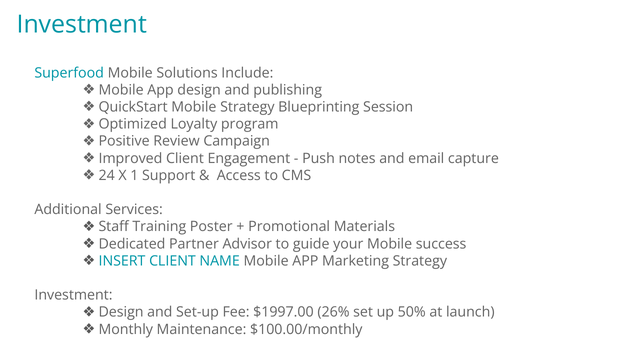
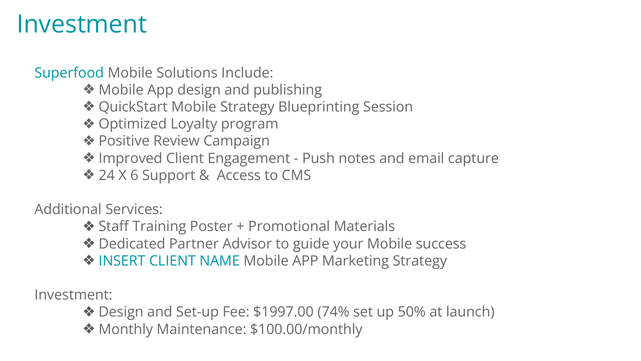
1: 1 -> 6
26%: 26% -> 74%
